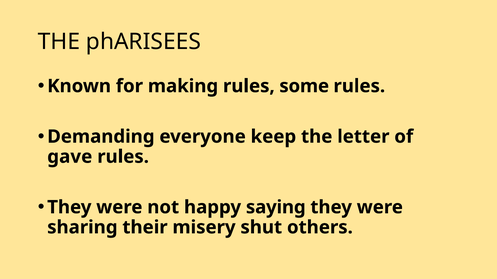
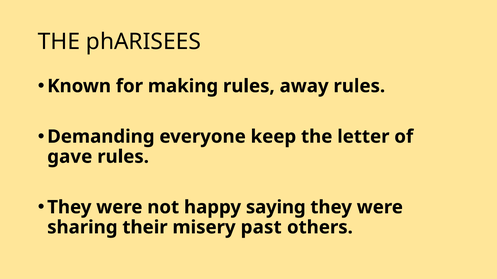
some: some -> away
shut: shut -> past
